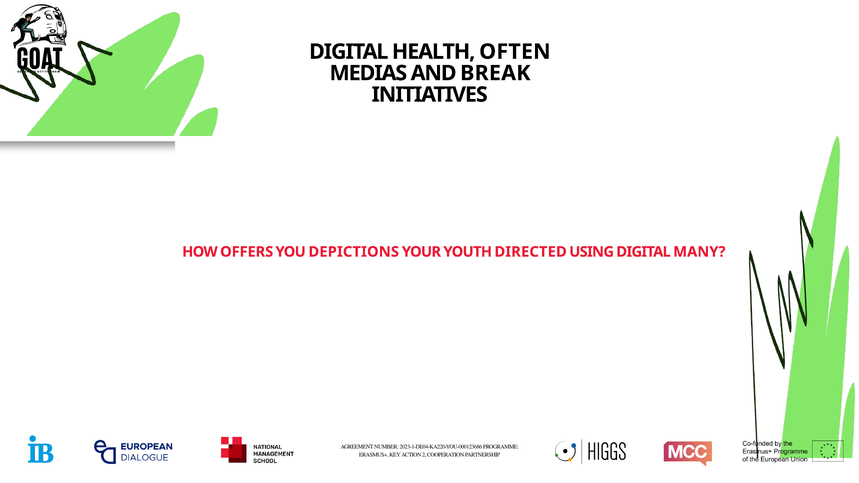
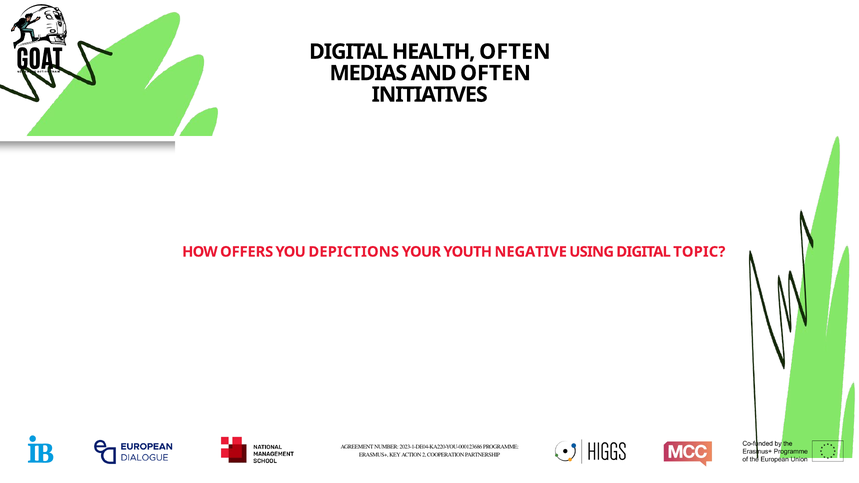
AND BREAK: BREAK -> OFTEN
DIRECTED: DIRECTED -> NEGATIVE
MANY: MANY -> TOPIC
